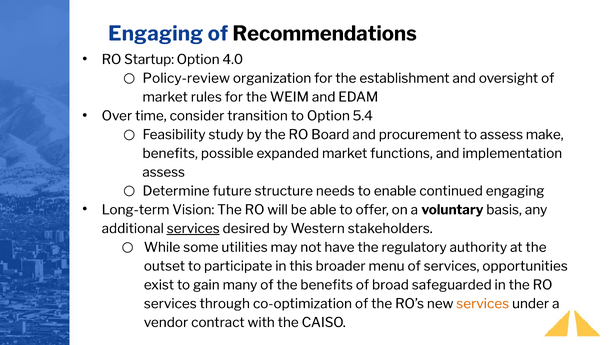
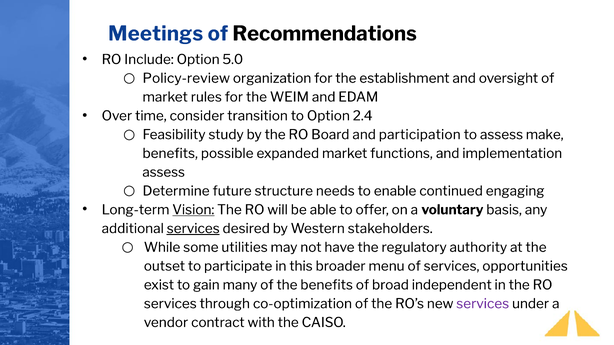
Engaging at (156, 34): Engaging -> Meetings
Startup: Startup -> Include
4.0: 4.0 -> 5.0
5.4: 5.4 -> 2.4
procurement: procurement -> participation
Vision underline: none -> present
safeguarded: safeguarded -> independent
services at (483, 304) colour: orange -> purple
